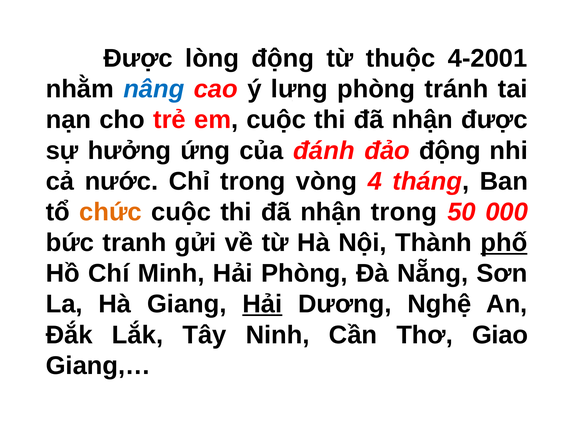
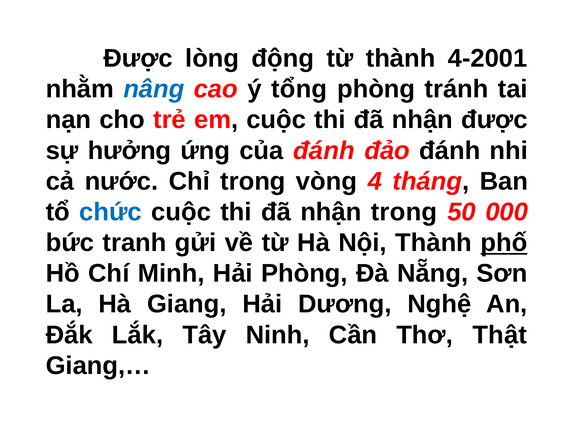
từ thuộc: thuộc -> thành
lưng: lưng -> tổng
đảo động: động -> đánh
chức colour: orange -> blue
Hải at (262, 304) underline: present -> none
Giao: Giao -> Thật
